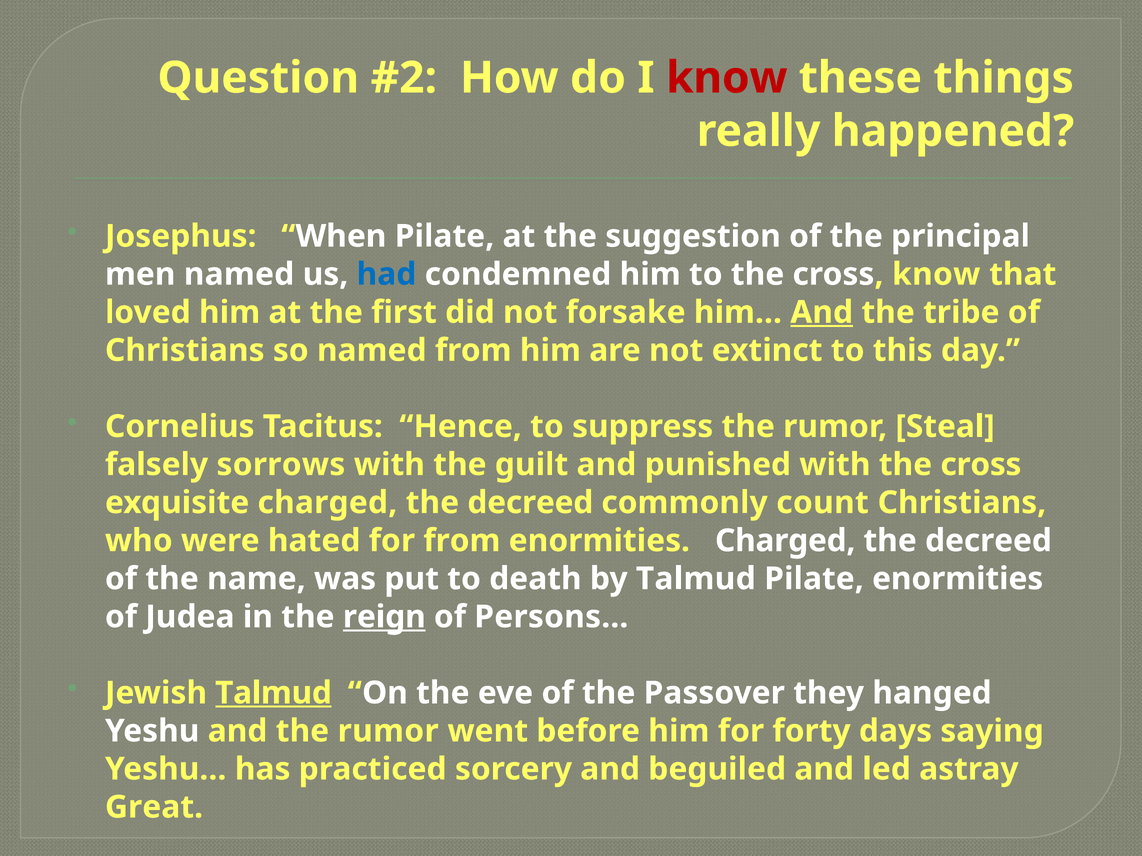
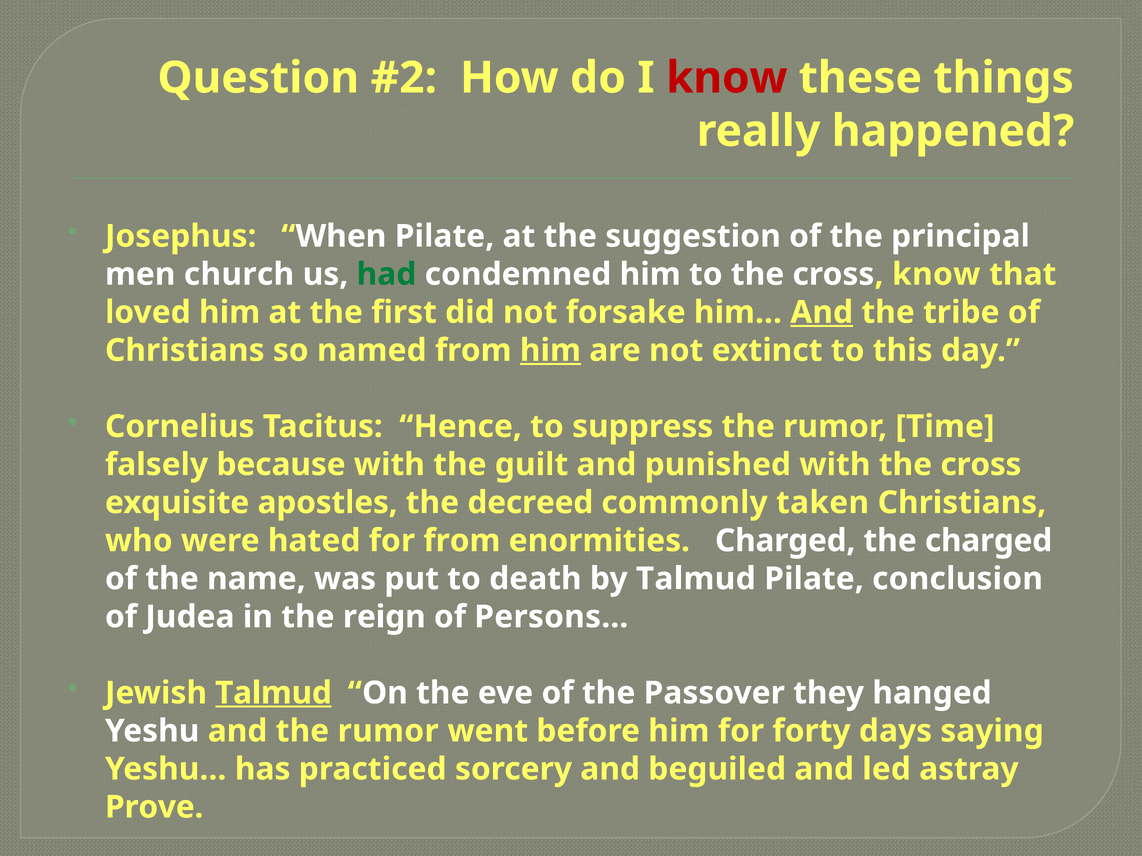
men named: named -> church
had colour: blue -> green
him at (550, 351) underline: none -> present
Steal: Steal -> Time
sorrows: sorrows -> because
exquisite charged: charged -> apostles
count: count -> taken
decreed at (988, 541): decreed -> charged
Pilate enormities: enormities -> conclusion
reign underline: present -> none
Great: Great -> Prove
